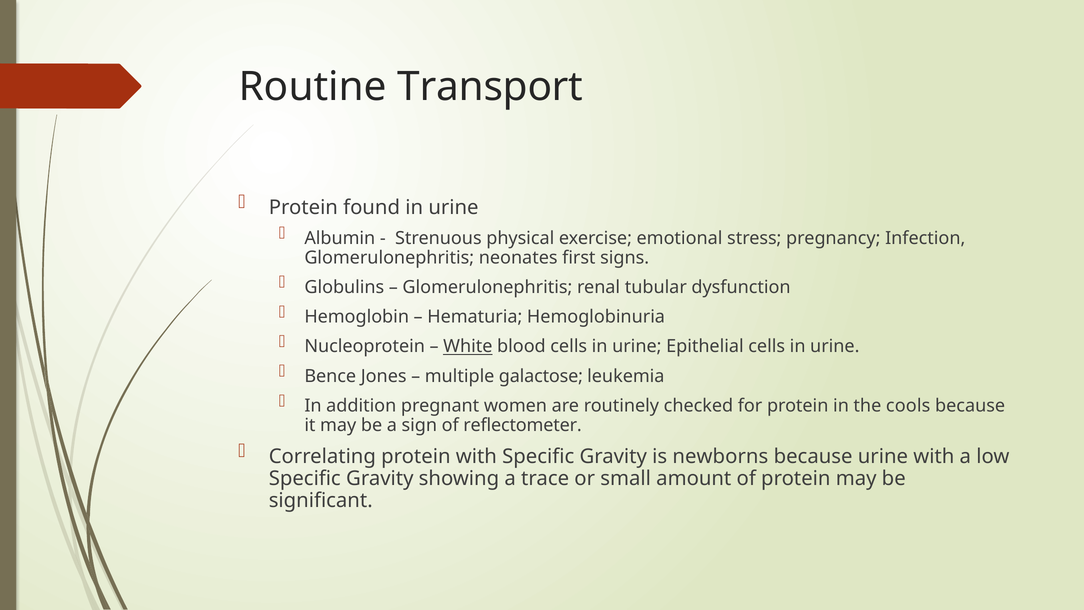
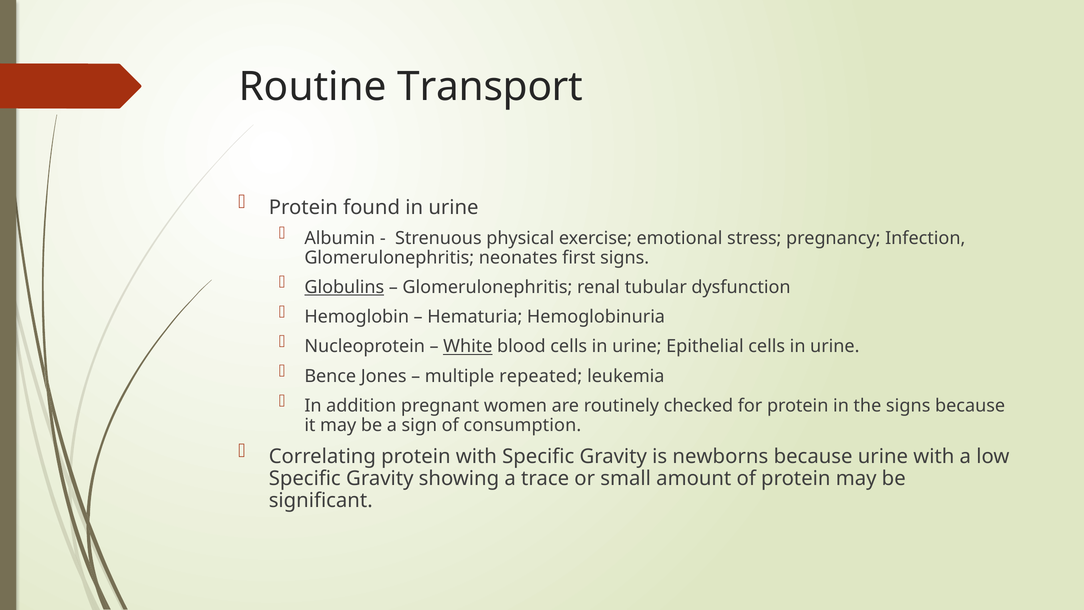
Globulins underline: none -> present
galactose: galactose -> repeated
the cools: cools -> signs
reflectometer: reflectometer -> consumption
